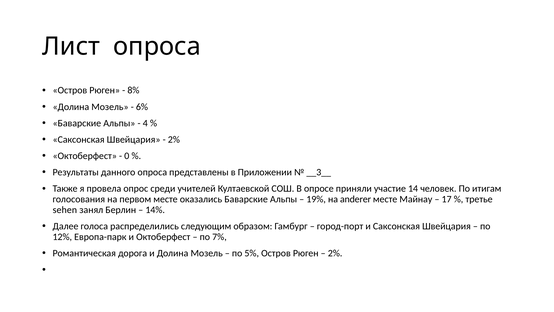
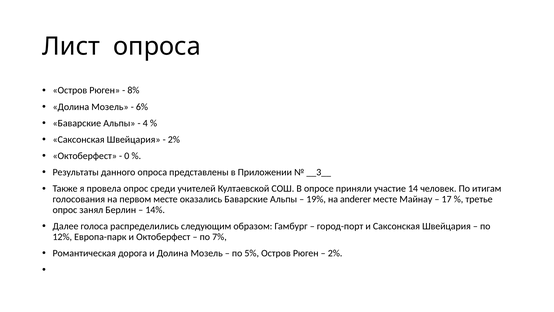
sehen at (65, 210): sehen -> опрос
